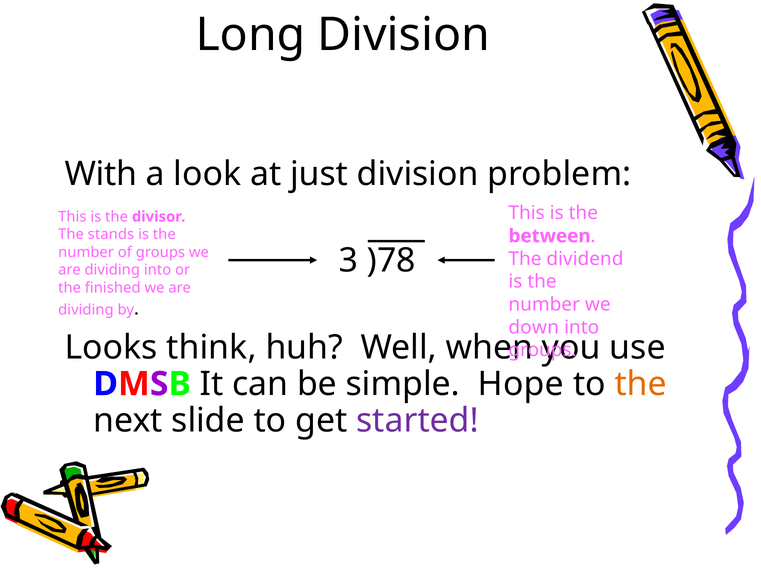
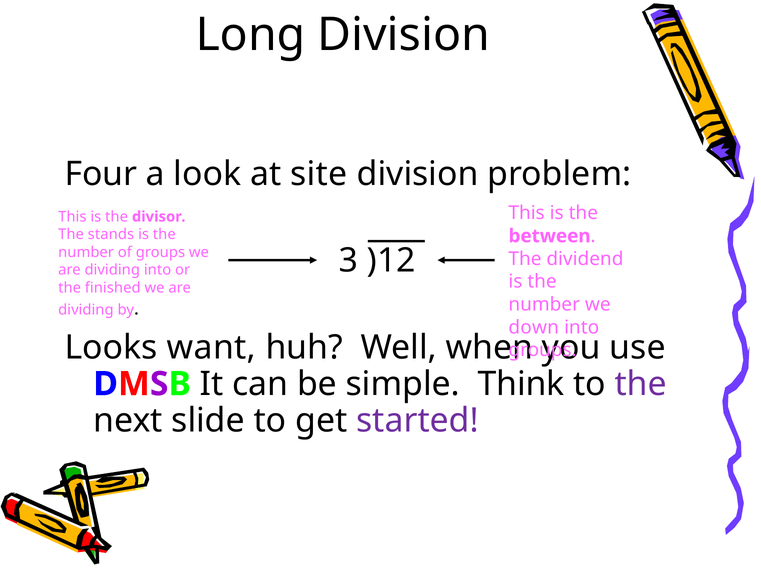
With: With -> Four
just: just -> site
)78: )78 -> )12
think: think -> want
Hope: Hope -> Think
the at (641, 384) colour: orange -> purple
